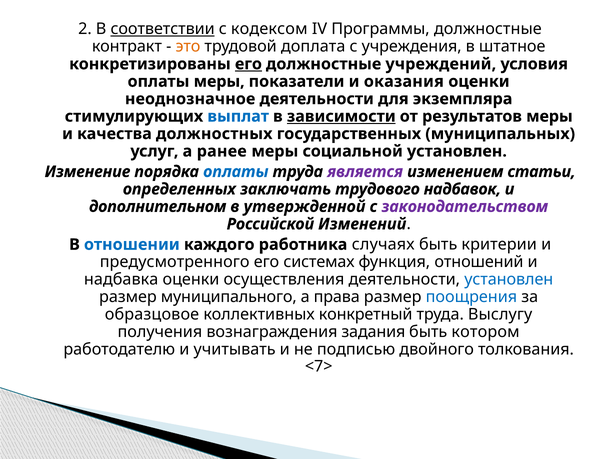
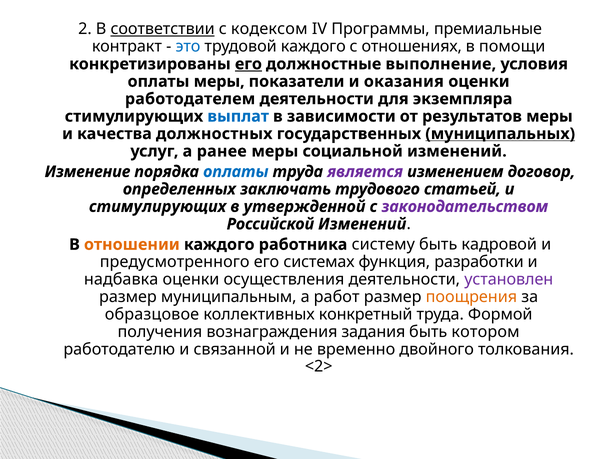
Программы должностные: должностные -> премиальные
это colour: orange -> blue
трудовой доплата: доплата -> каждого
учреждения: учреждения -> отношениях
штатное: штатное -> помощи
учреждений: учреждений -> выполнение
неоднозначное: неоднозначное -> работодателем
зависимости underline: present -> none
муниципальных underline: none -> present
социальной установлен: установлен -> изменений
статьи: статьи -> договор
надбавок: надбавок -> статьей
дополнительном at (158, 207): дополнительном -> стимулирующих
отношении colour: blue -> orange
случаях: случаях -> систему
критерии: критерии -> кадровой
отношений: отношений -> разработки
установлен at (509, 280) colour: blue -> purple
муниципального: муниципального -> муниципальным
права: права -> работ
поощрения colour: blue -> orange
Выслугу: Выслугу -> Формой
учитывать: учитывать -> связанной
подписью: подписью -> временно
<7>: <7> -> <2>
